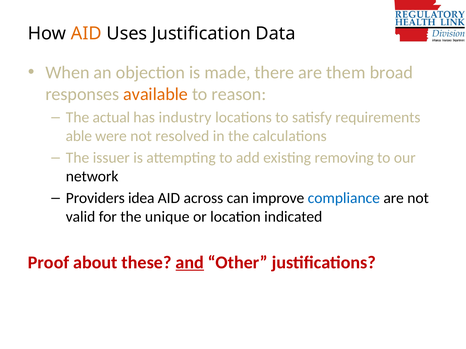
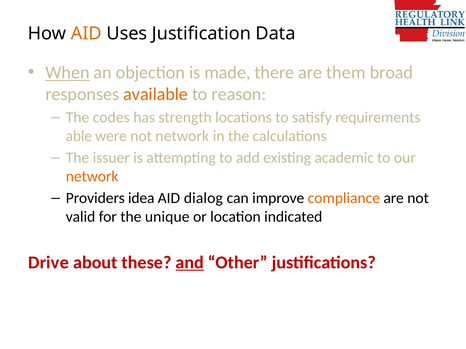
When underline: none -> present
actual: actual -> codes
industry: industry -> strength
not resolved: resolved -> network
removing: removing -> academic
network at (92, 177) colour: black -> orange
across: across -> dialog
compliance colour: blue -> orange
Proof: Proof -> Drive
